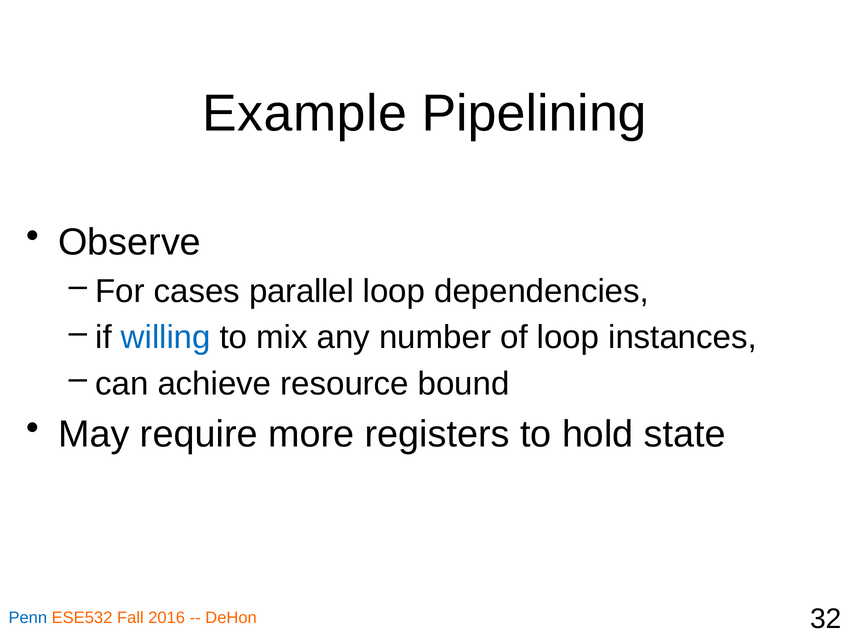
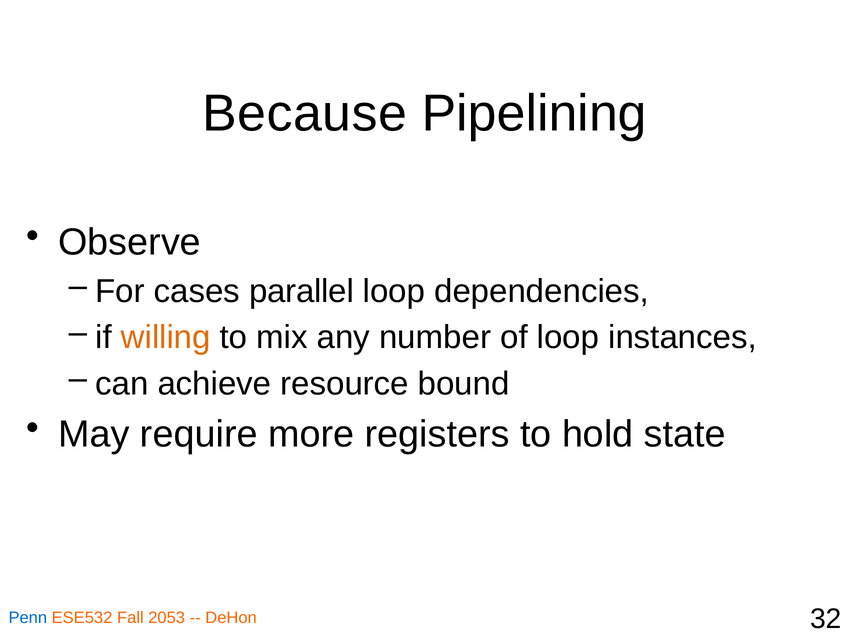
Example: Example -> Because
willing colour: blue -> orange
2016: 2016 -> 2053
